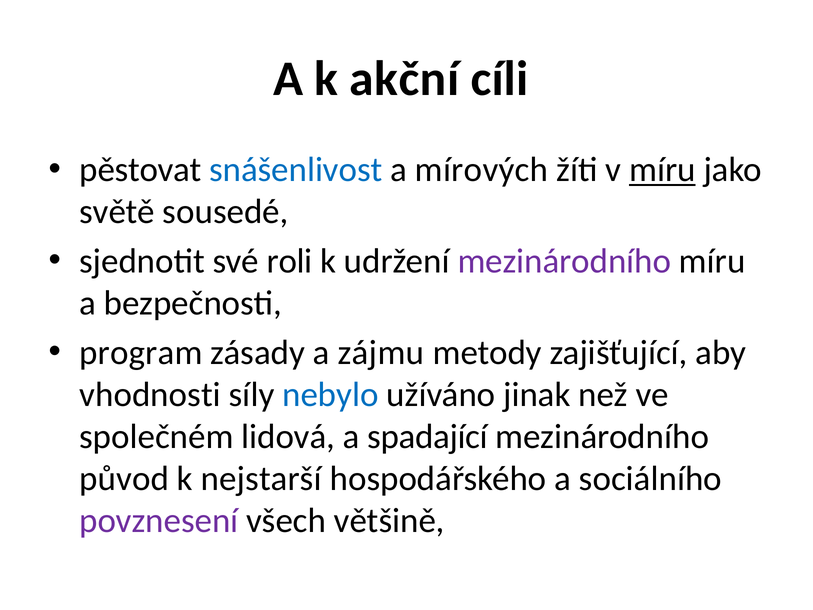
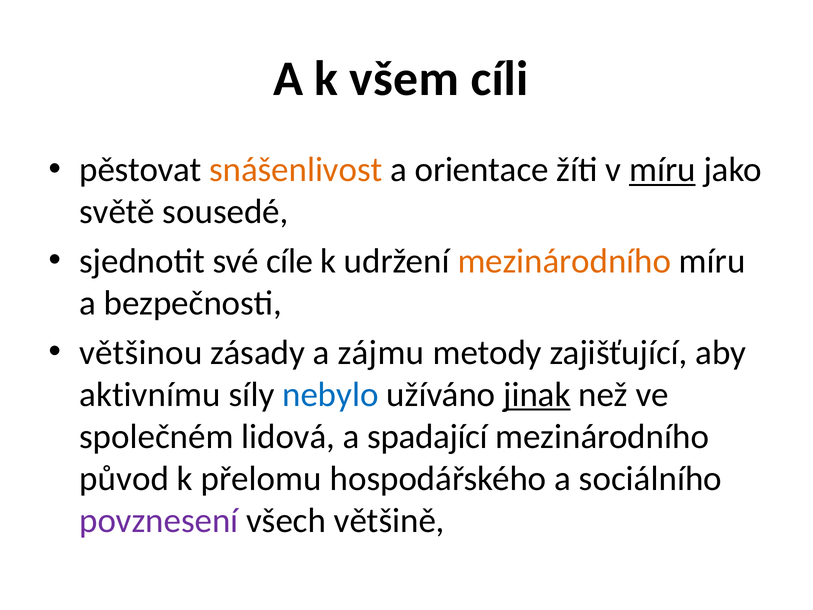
akční: akční -> všem
snášenlivost colour: blue -> orange
mírových: mírových -> orientace
roli: roli -> cíle
mezinárodního at (564, 261) colour: purple -> orange
program: program -> většinou
vhodnosti: vhodnosti -> aktivnímu
jinak underline: none -> present
nejstarší: nejstarší -> přelomu
